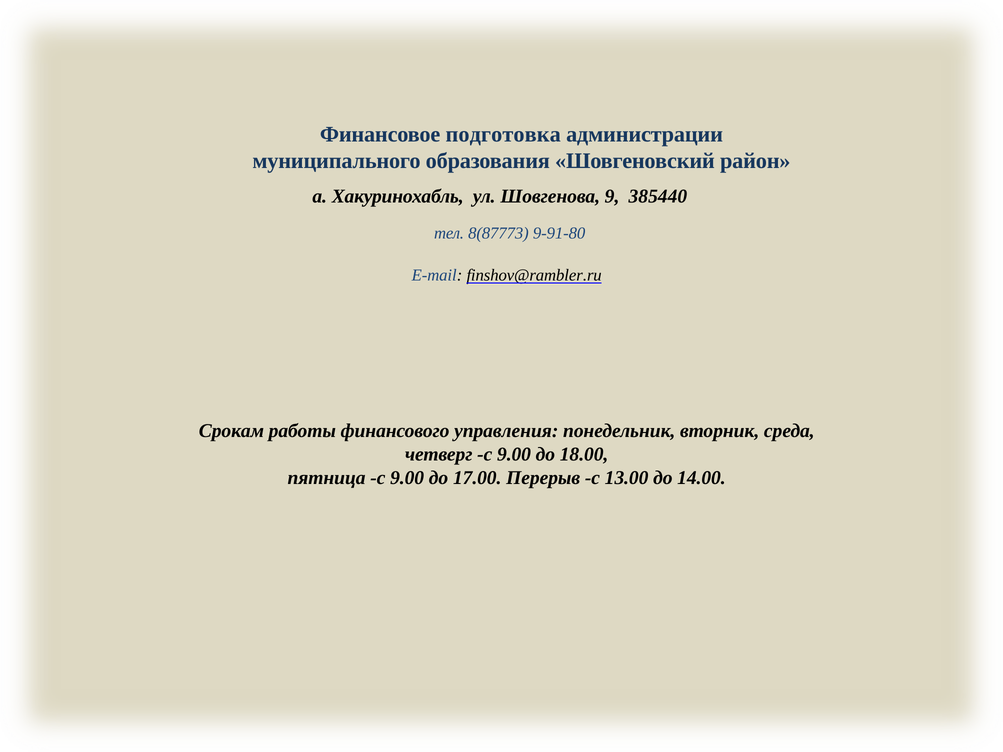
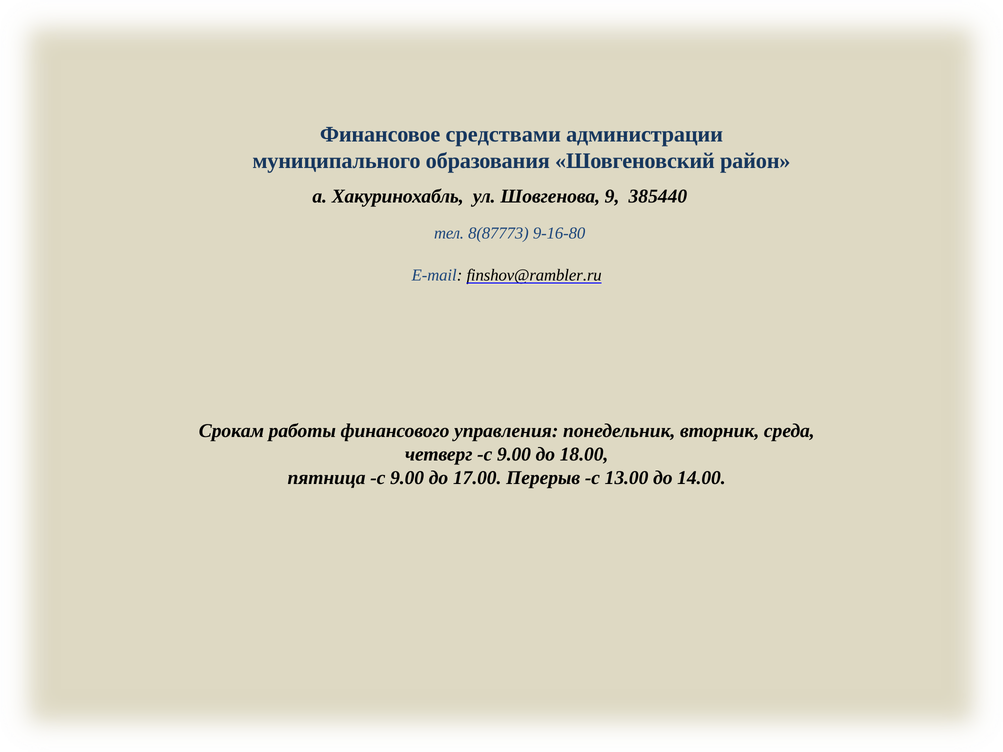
подготовка: подготовка -> средствами
9-91-80: 9-91-80 -> 9-16-80
